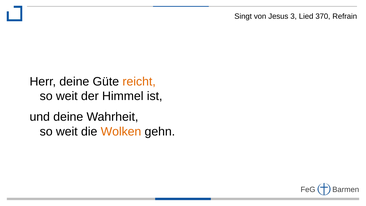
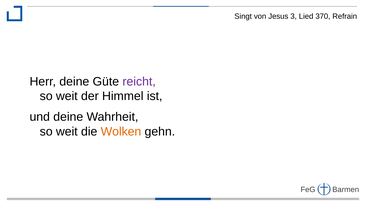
reicht colour: orange -> purple
